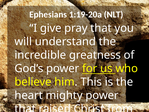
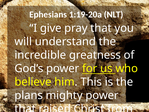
heart: heart -> plans
